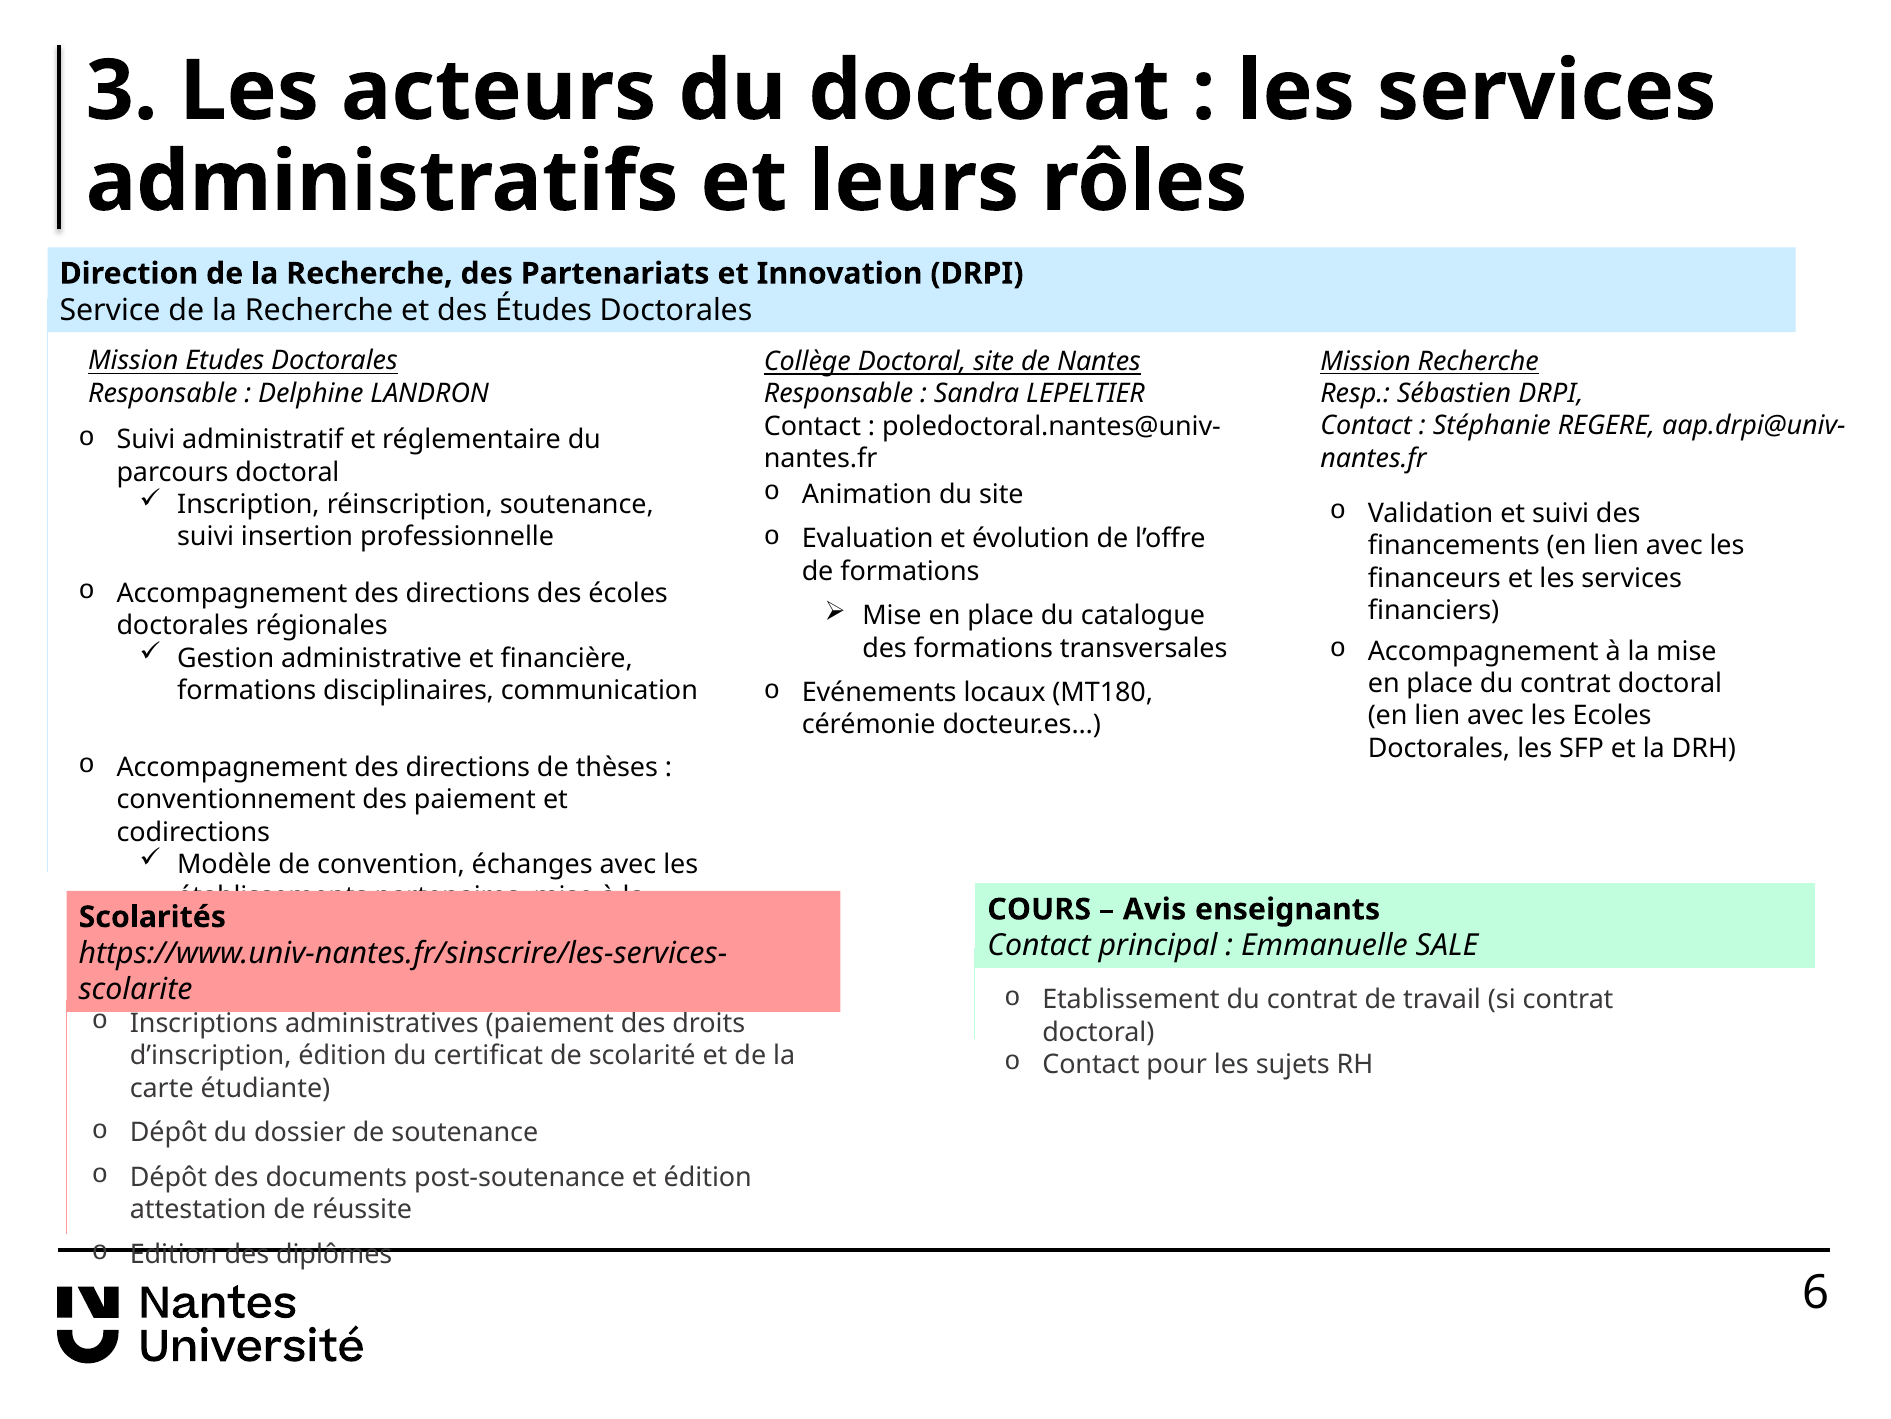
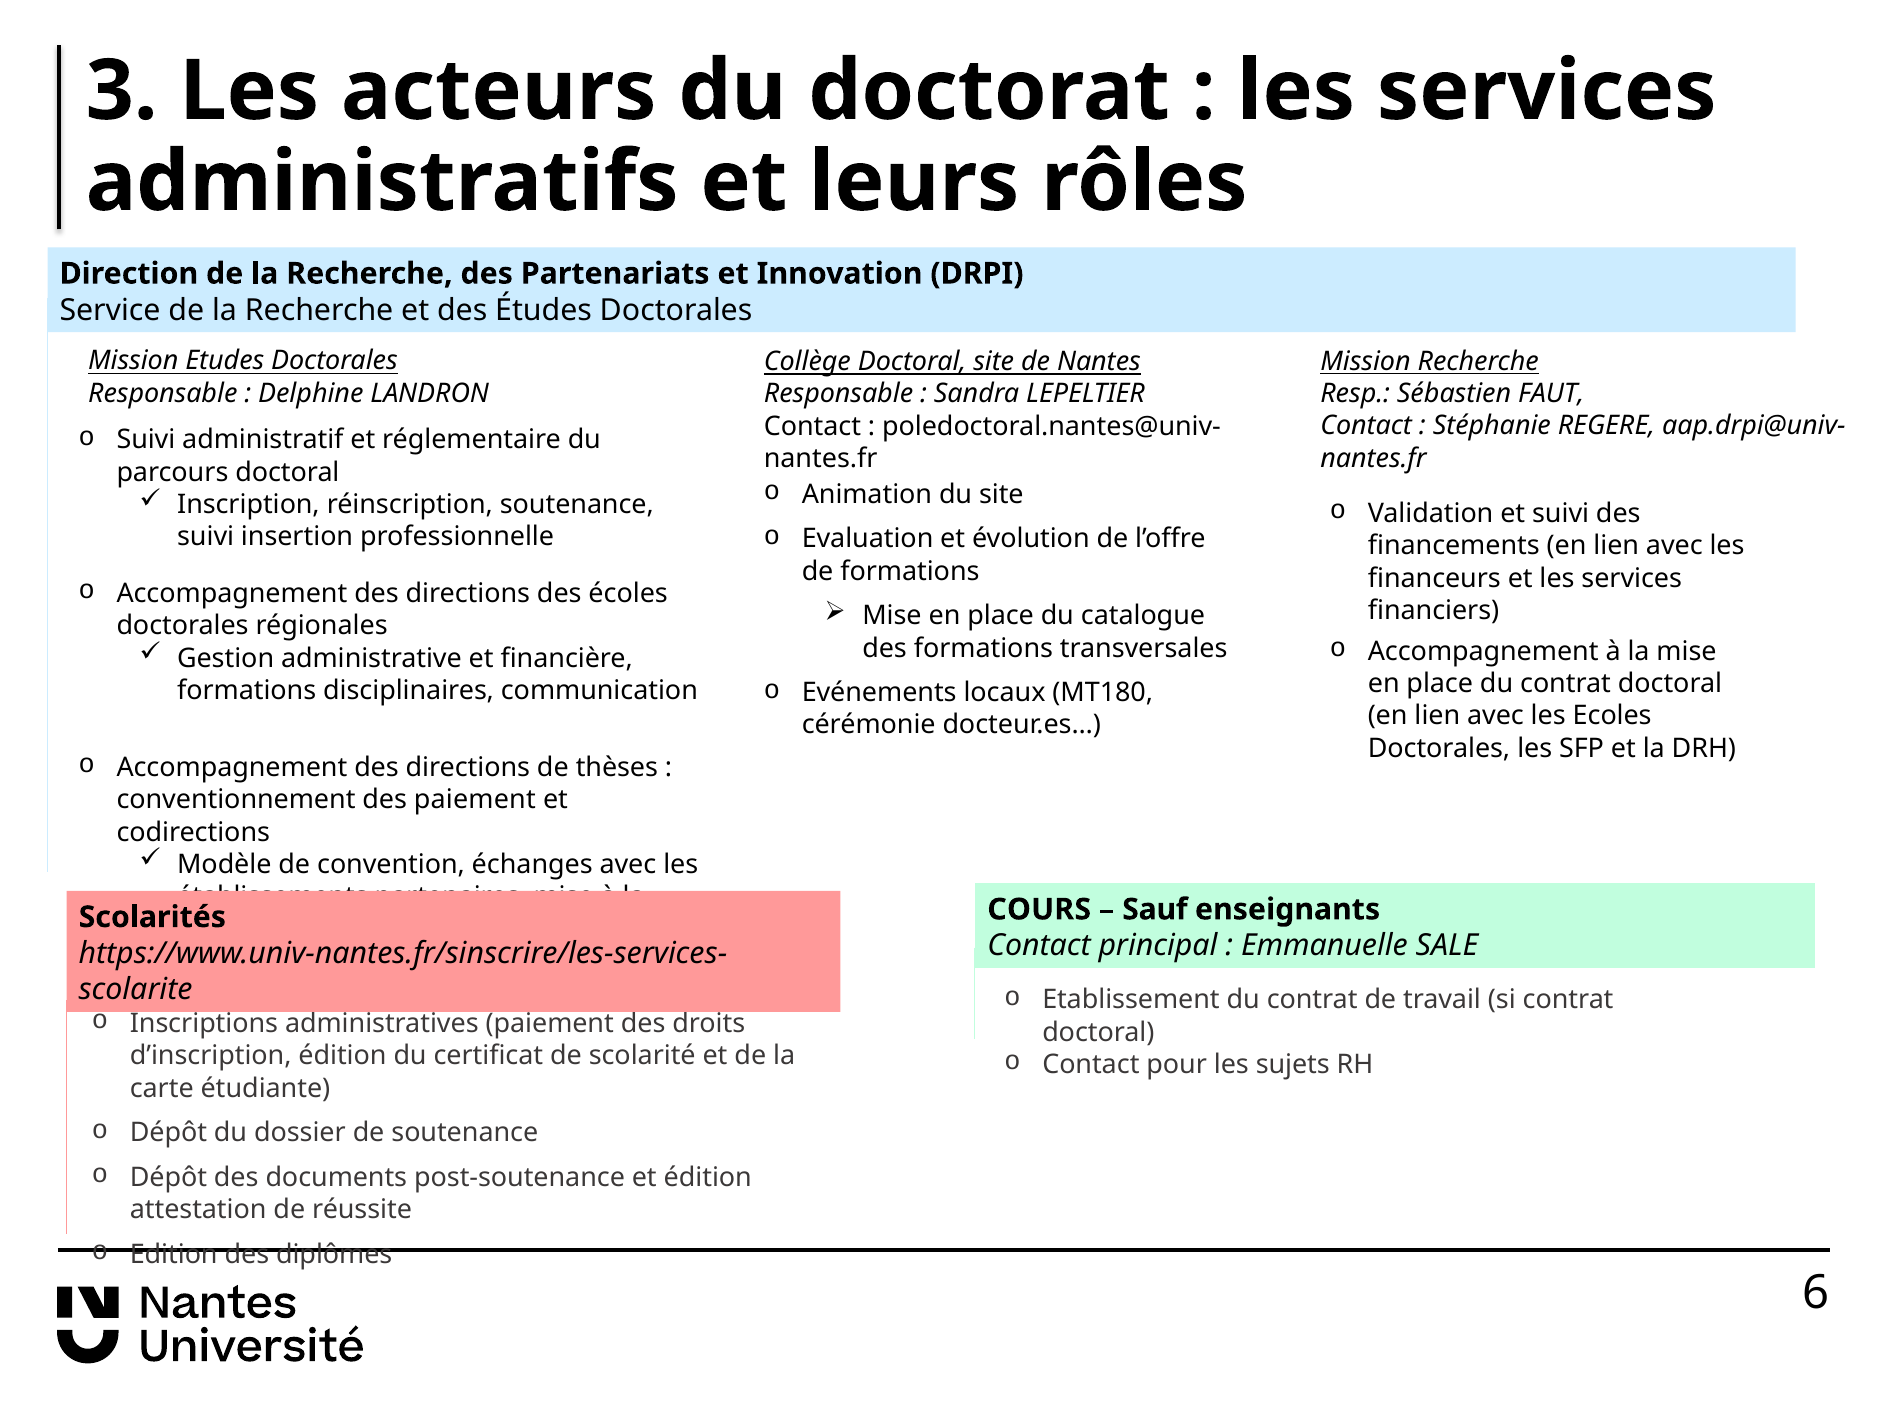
Sébastien DRPI: DRPI -> FAUT
Avis: Avis -> Sauf
